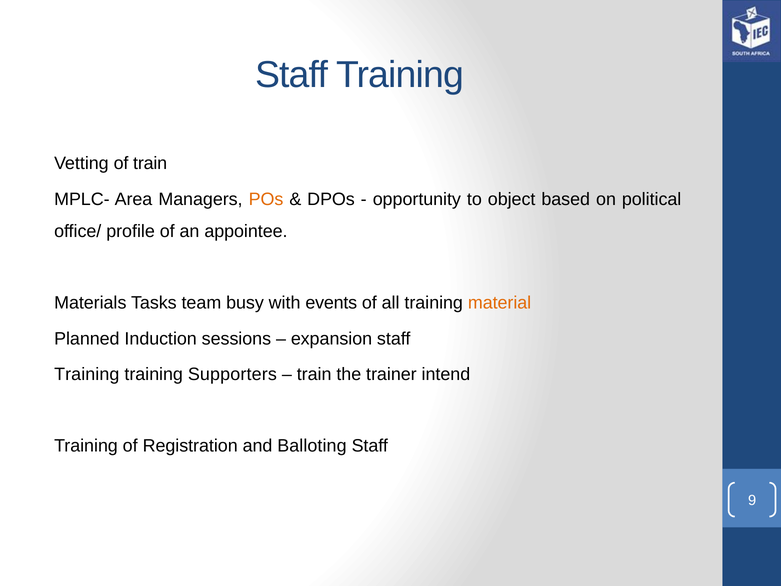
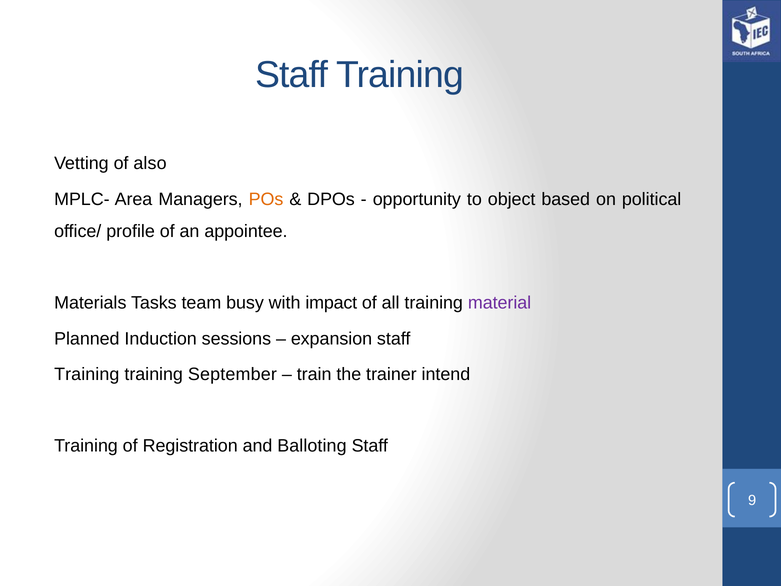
of train: train -> also
events: events -> impact
material colour: orange -> purple
Supporters: Supporters -> September
